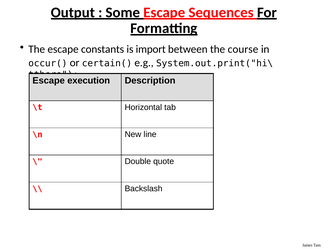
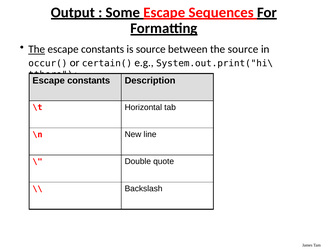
The at (37, 49) underline: none -> present
is import: import -> source
the course: course -> source
execution at (89, 81): execution -> constants
